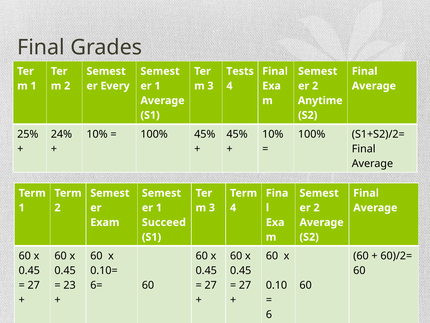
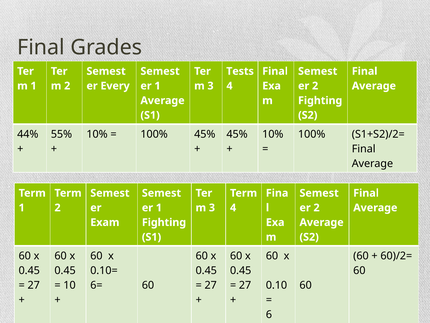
Anytime at (320, 100): Anytime -> Fighting
25%: 25% -> 44%
24%: 24% -> 55%
Succeed at (164, 222): Succeed -> Fighting
23: 23 -> 10
